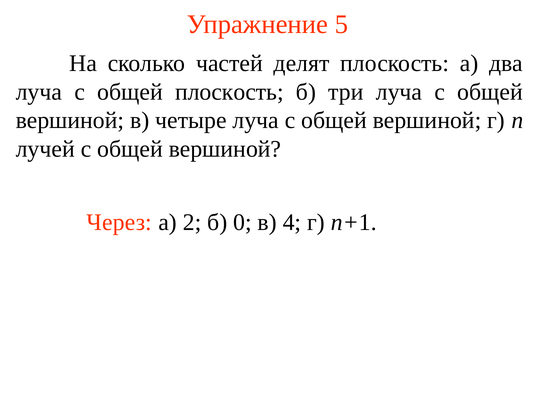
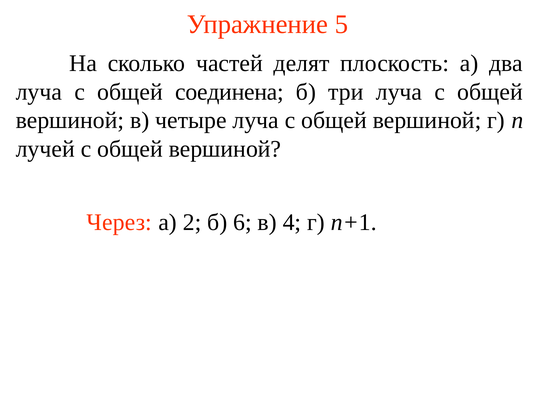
общей плоскость: плоскость -> соединена
0: 0 -> 6
